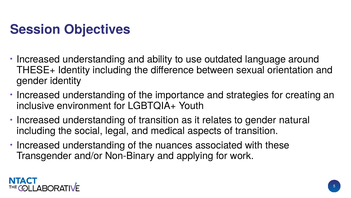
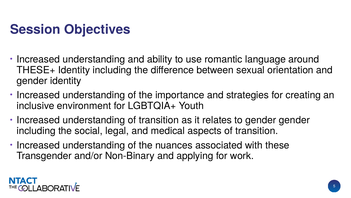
outdated: outdated -> romantic
gender natural: natural -> gender
